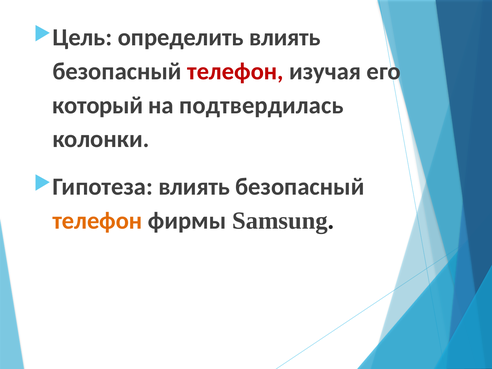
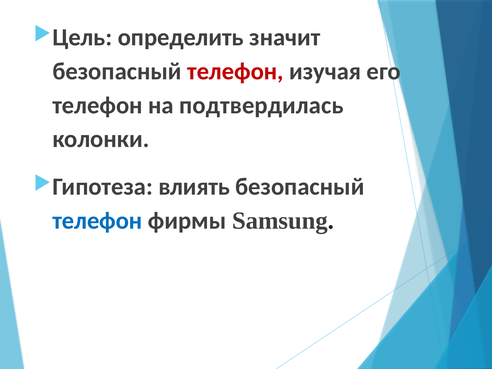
определить влиять: влиять -> значит
который at (98, 105): который -> телефон
телефон at (97, 221) colour: orange -> blue
